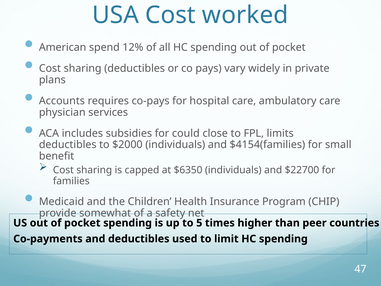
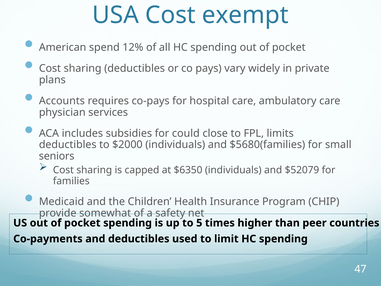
worked: worked -> exempt
$4154(families: $4154(families -> $5680(families
benefit: benefit -> seniors
$22700: $22700 -> $52079
